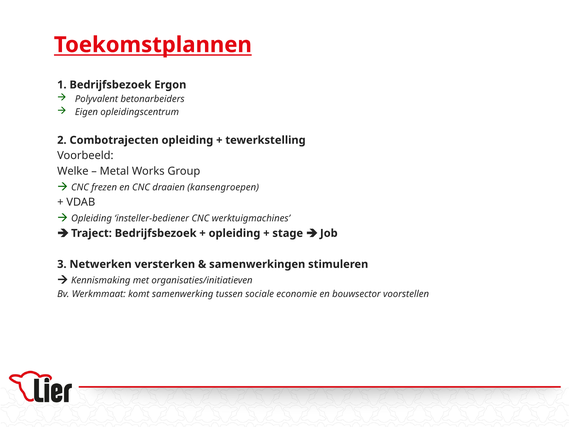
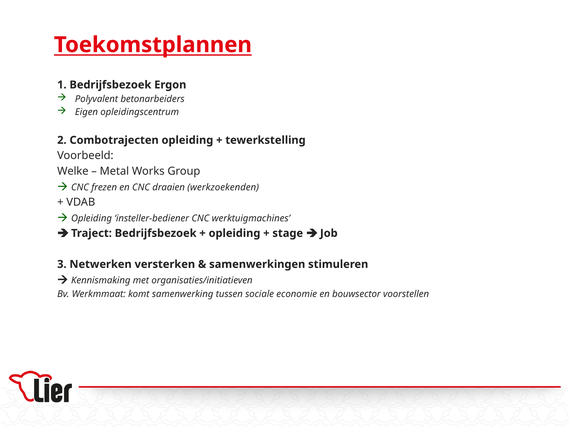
kansengroepen: kansengroepen -> werkzoekenden
